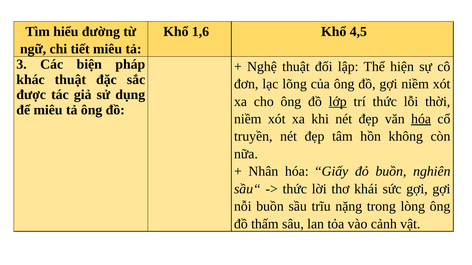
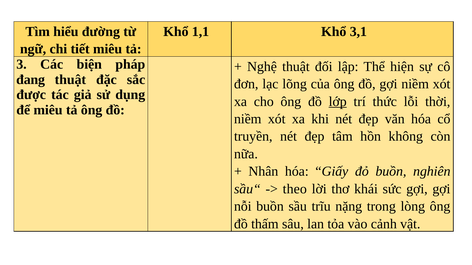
1,6: 1,6 -> 1,1
4,5: 4,5 -> 3,1
khác: khác -> đang
hóa at (421, 119) underline: present -> none
thức at (295, 189): thức -> theo
